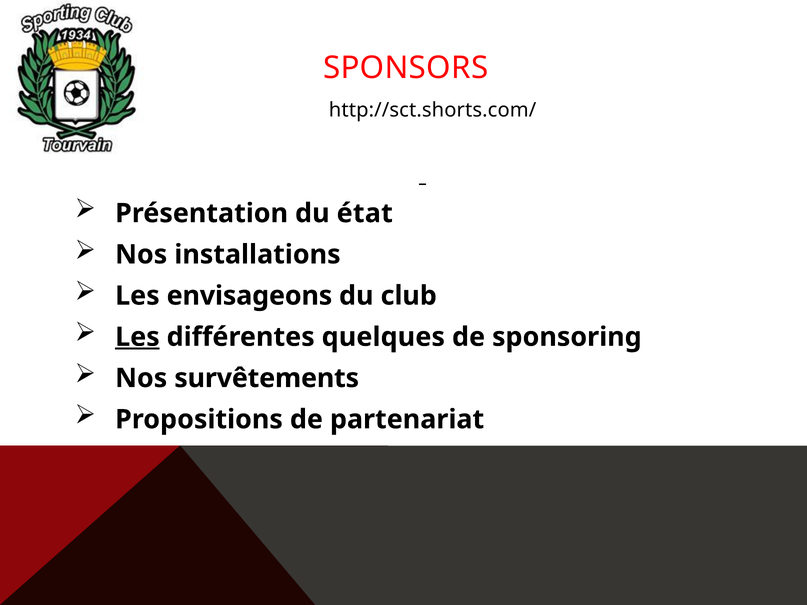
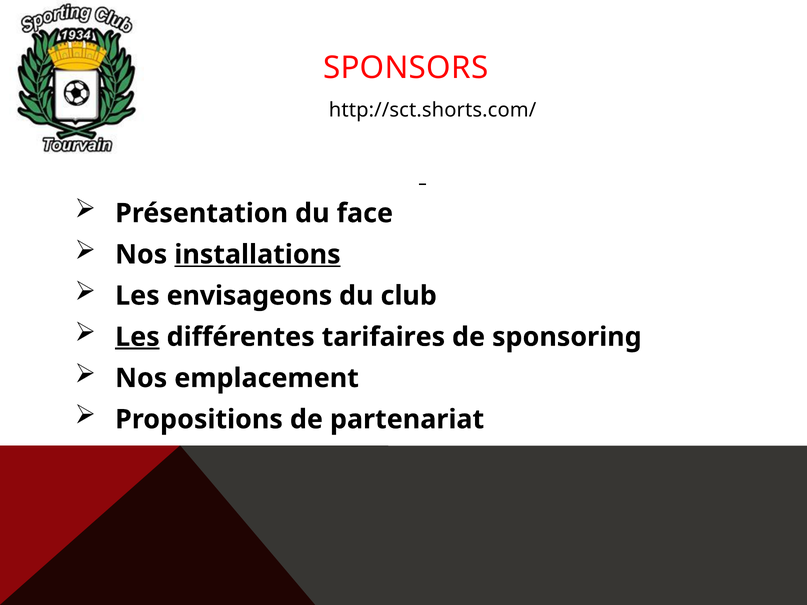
état: état -> face
installations underline: none -> present
quelques: quelques -> tarifaires
survêtements: survêtements -> emplacement
